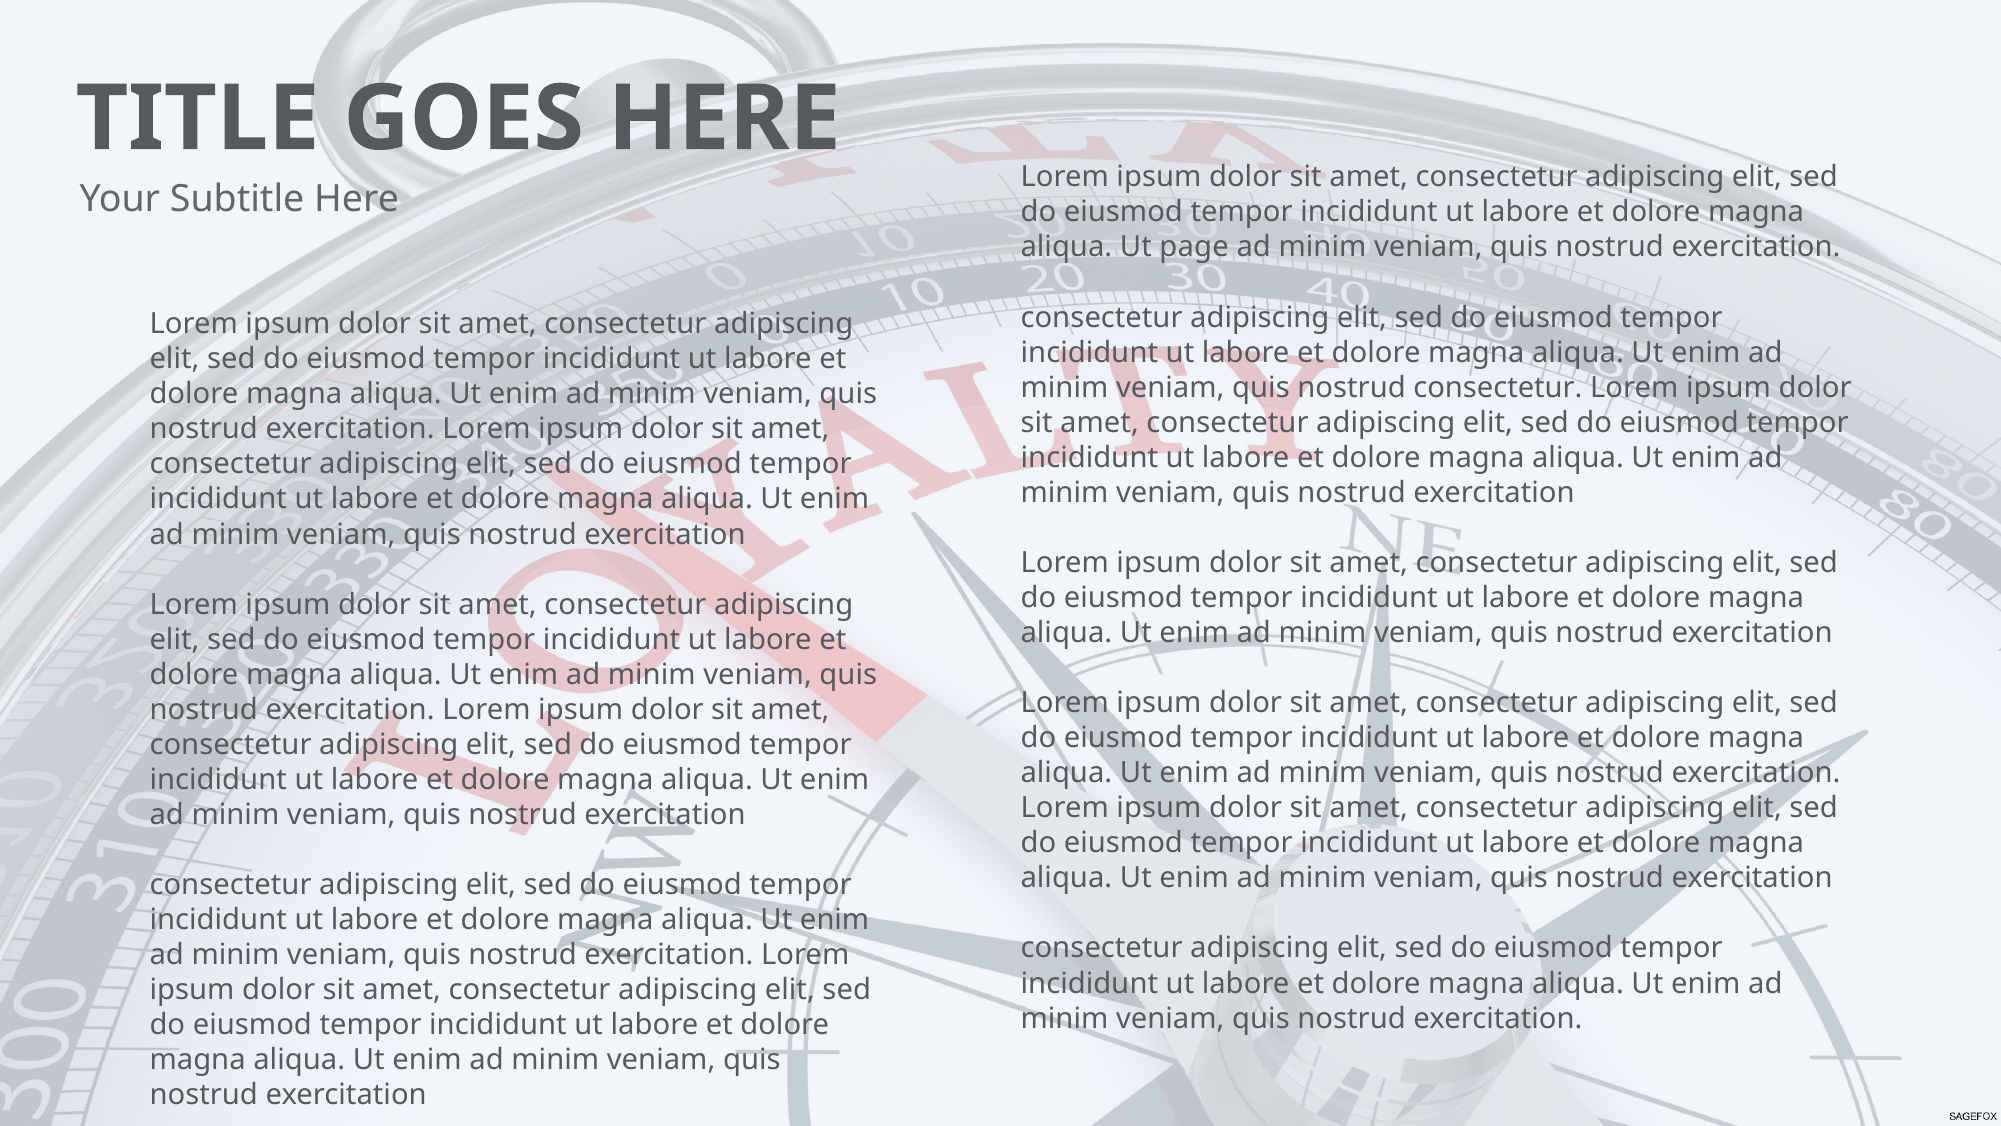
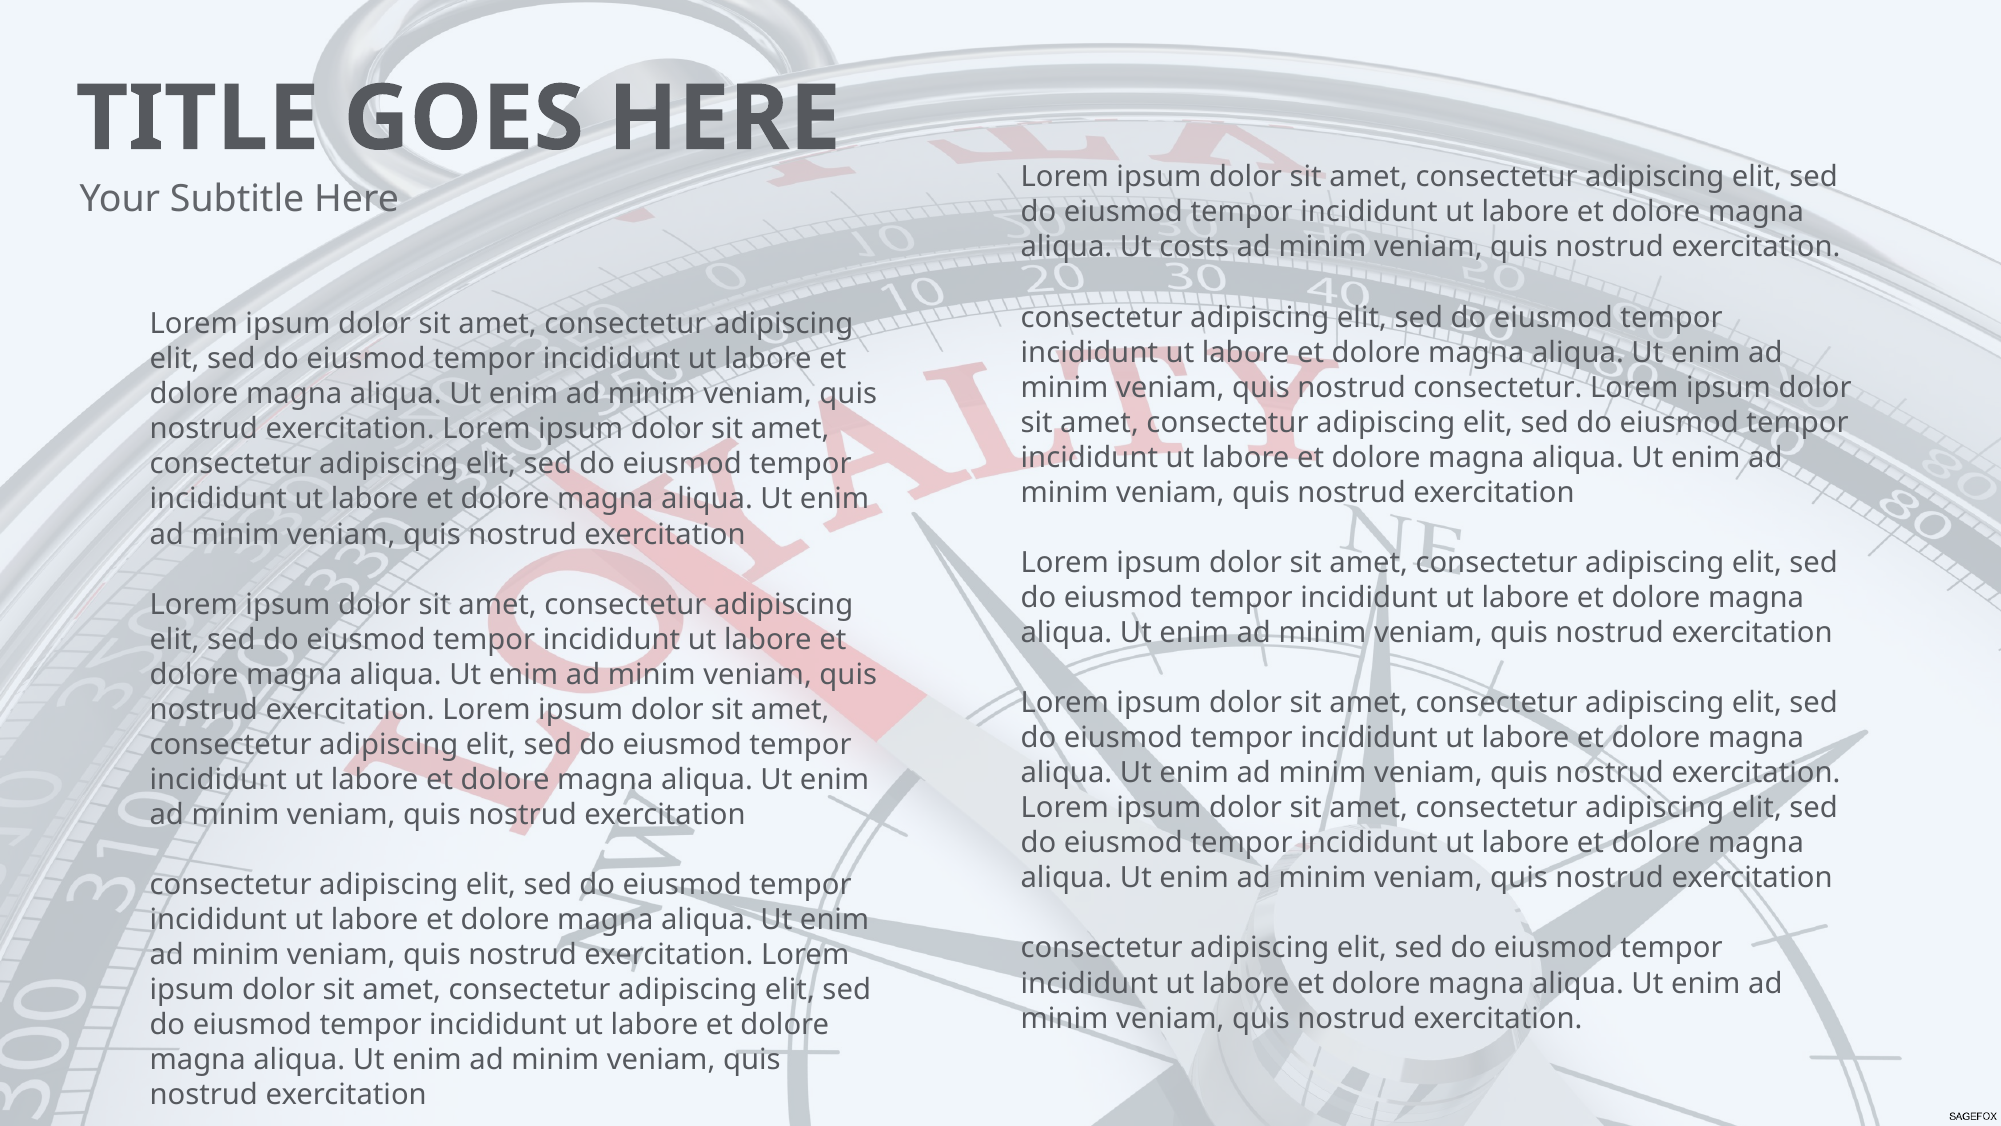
page: page -> costs
